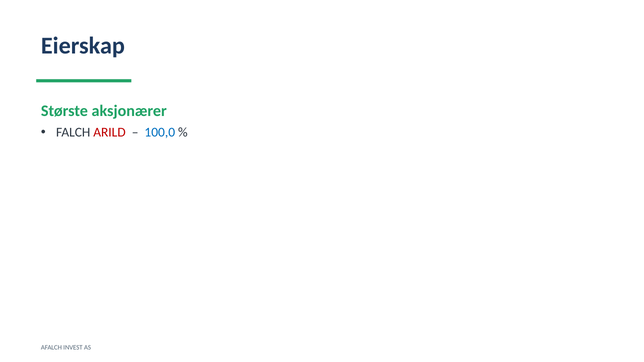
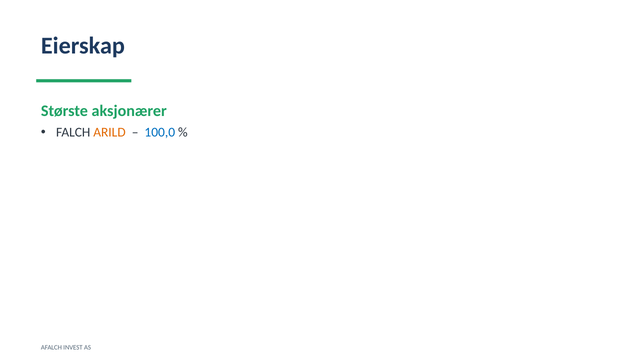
ARILD colour: red -> orange
